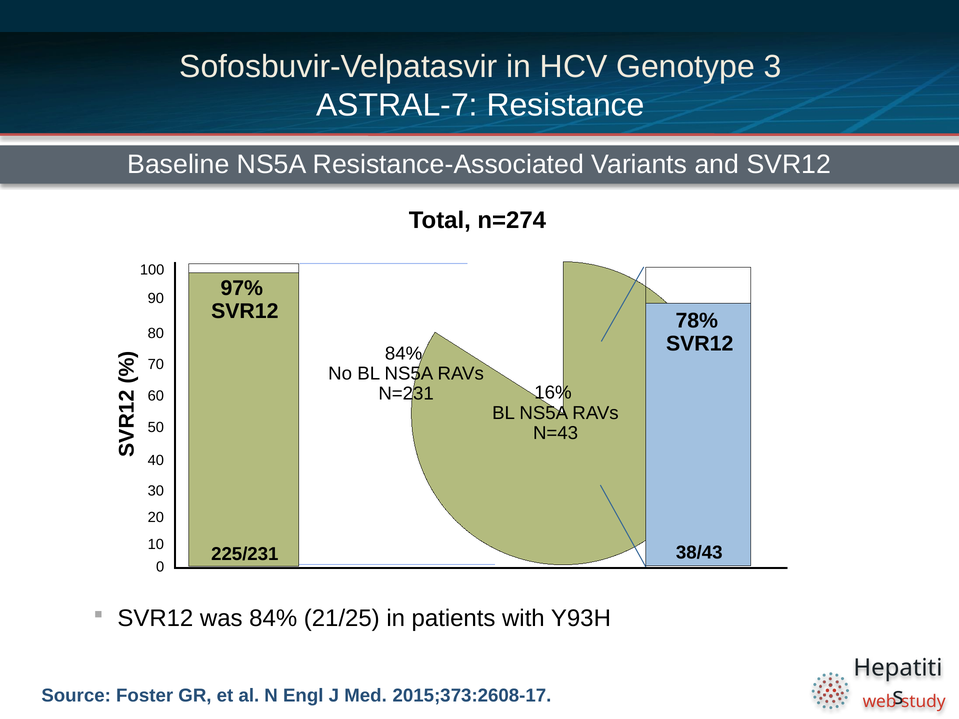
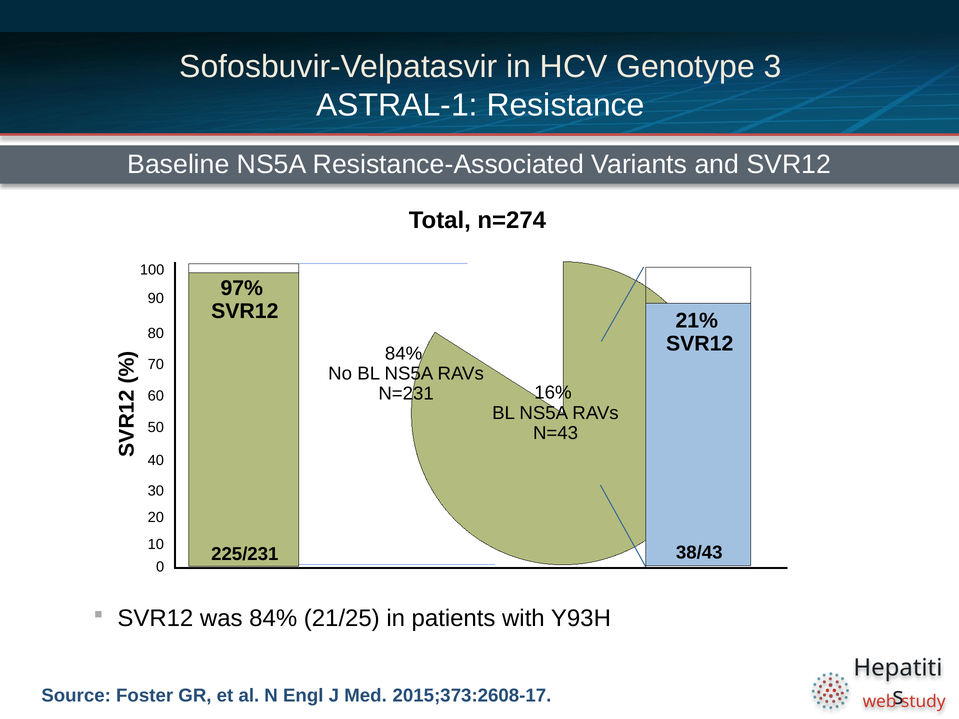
ASTRAL-7: ASTRAL-7 -> ASTRAL-1
78%: 78% -> 21%
